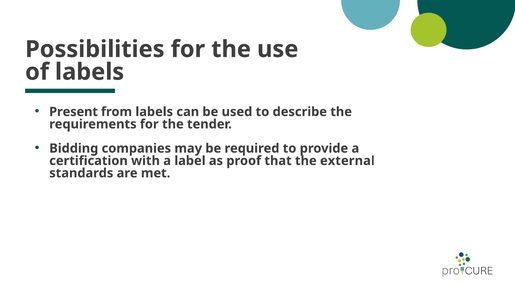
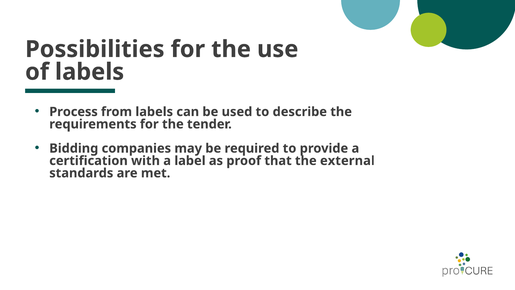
Present: Present -> Process
